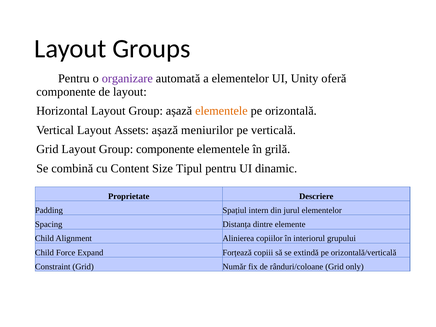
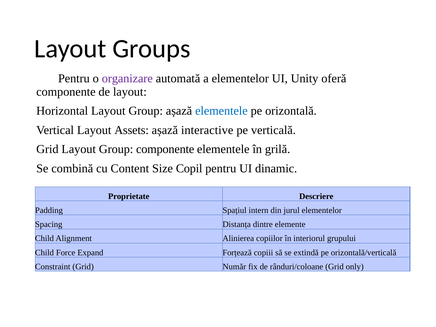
elementele at (221, 111) colour: orange -> blue
meniurilor: meniurilor -> interactive
Tipul: Tipul -> Copil
